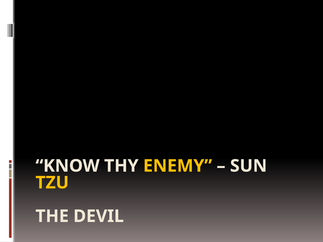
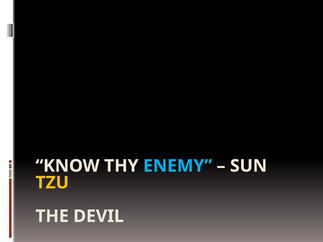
ENEMY colour: yellow -> light blue
